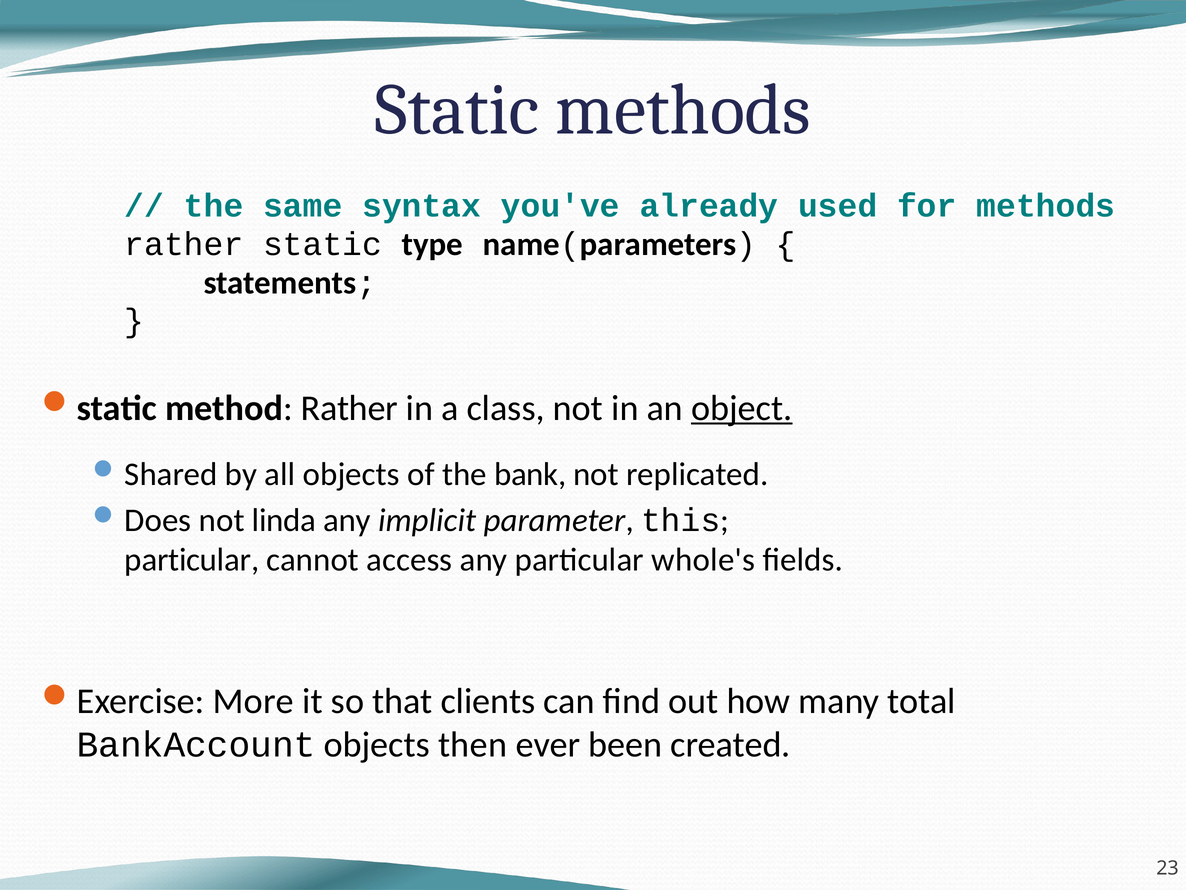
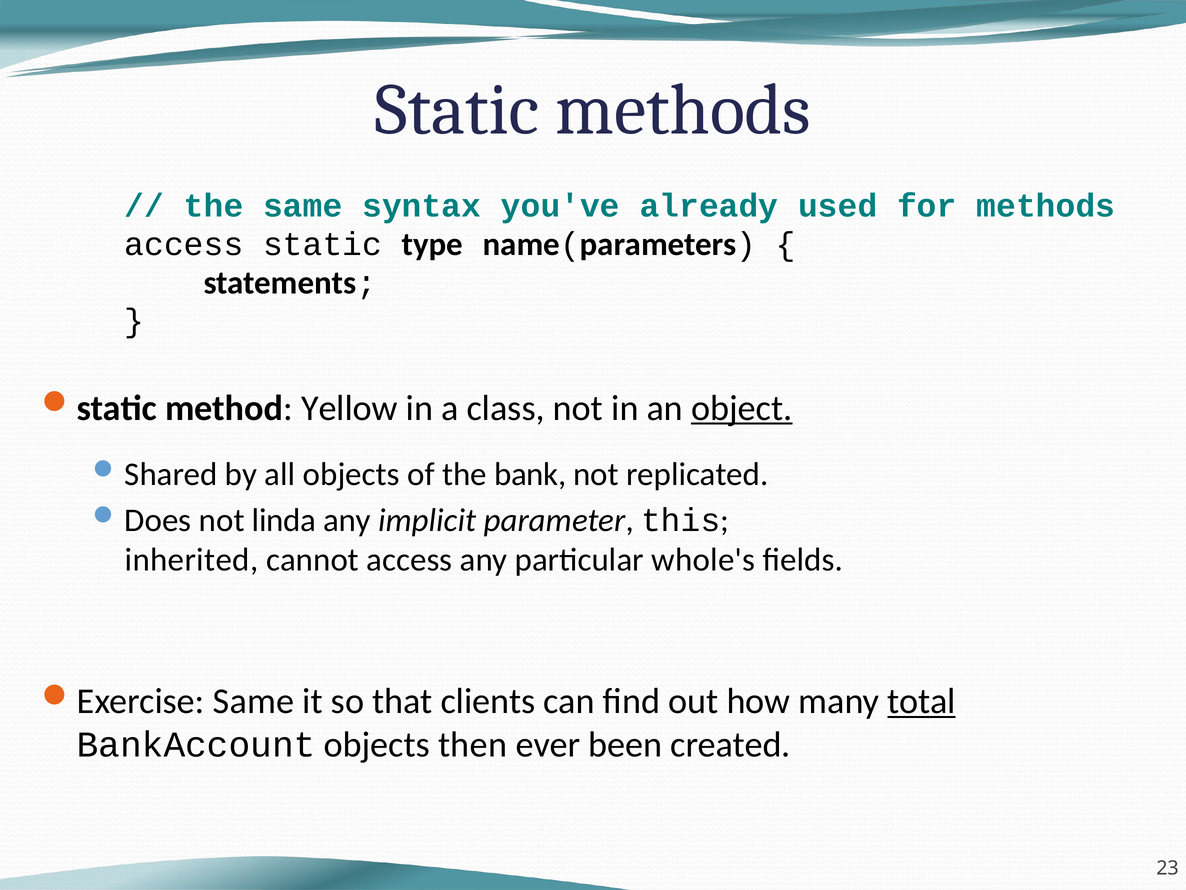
rather at (184, 244): rather -> access
method Rather: Rather -> Yellow
particular at (192, 560): particular -> inherited
Exercise More: More -> Same
total underline: none -> present
